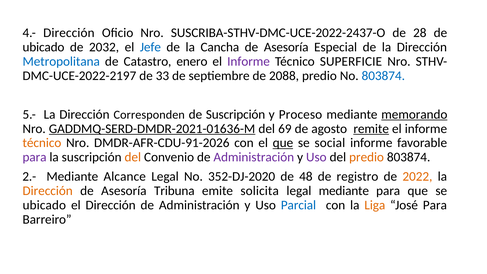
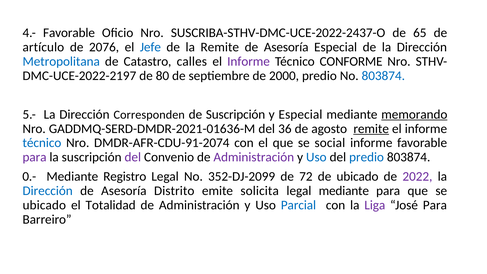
4.- Dirección: Dirección -> Favorable
28: 28 -> 65
ubicado at (43, 47): ubicado -> artículo
2032: 2032 -> 2076
la Cancha: Cancha -> Remite
enero: enero -> calles
SUPERFICIE: SUPERFICIE -> CONFORME
33: 33 -> 80
2088: 2088 -> 2000
y Proceso: Proceso -> Especial
GADDMQ-SERD-DMDR-2021-01636-M underline: present -> none
69: 69 -> 36
técnico at (42, 143) colour: orange -> blue
DMDR-AFR-CDU-91-2026: DMDR-AFR-CDU-91-2026 -> DMDR-AFR-CDU-91-2074
que at (283, 143) underline: present -> none
del at (133, 157) colour: orange -> purple
Uso at (316, 157) colour: purple -> blue
predio at (367, 157) colour: orange -> blue
2.-: 2.- -> 0.-
Alcance: Alcance -> Registro
352-DJ-2020: 352-DJ-2020 -> 352-DJ-2099
48: 48 -> 72
de registro: registro -> ubicado
2022 colour: orange -> purple
Dirección at (48, 191) colour: orange -> blue
Tribuna: Tribuna -> Distrito
el Dirección: Dirección -> Totalidad
Liga colour: orange -> purple
